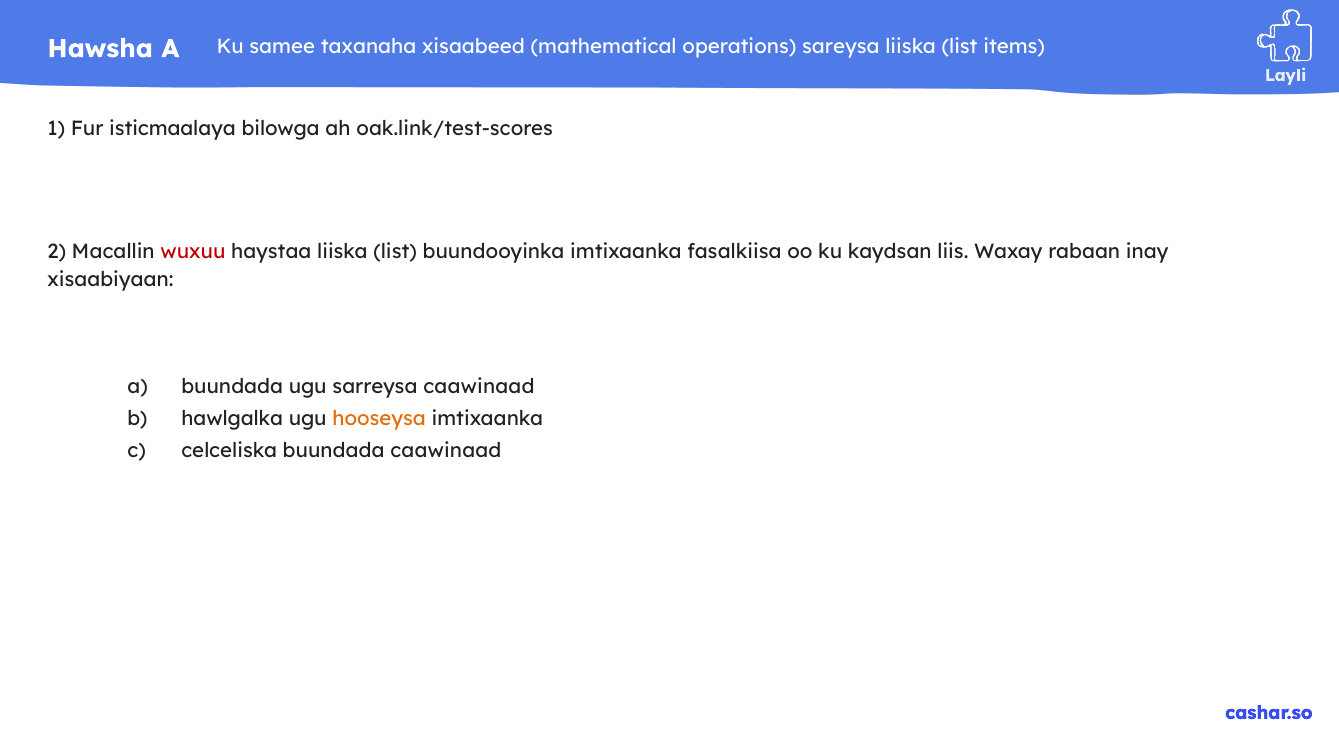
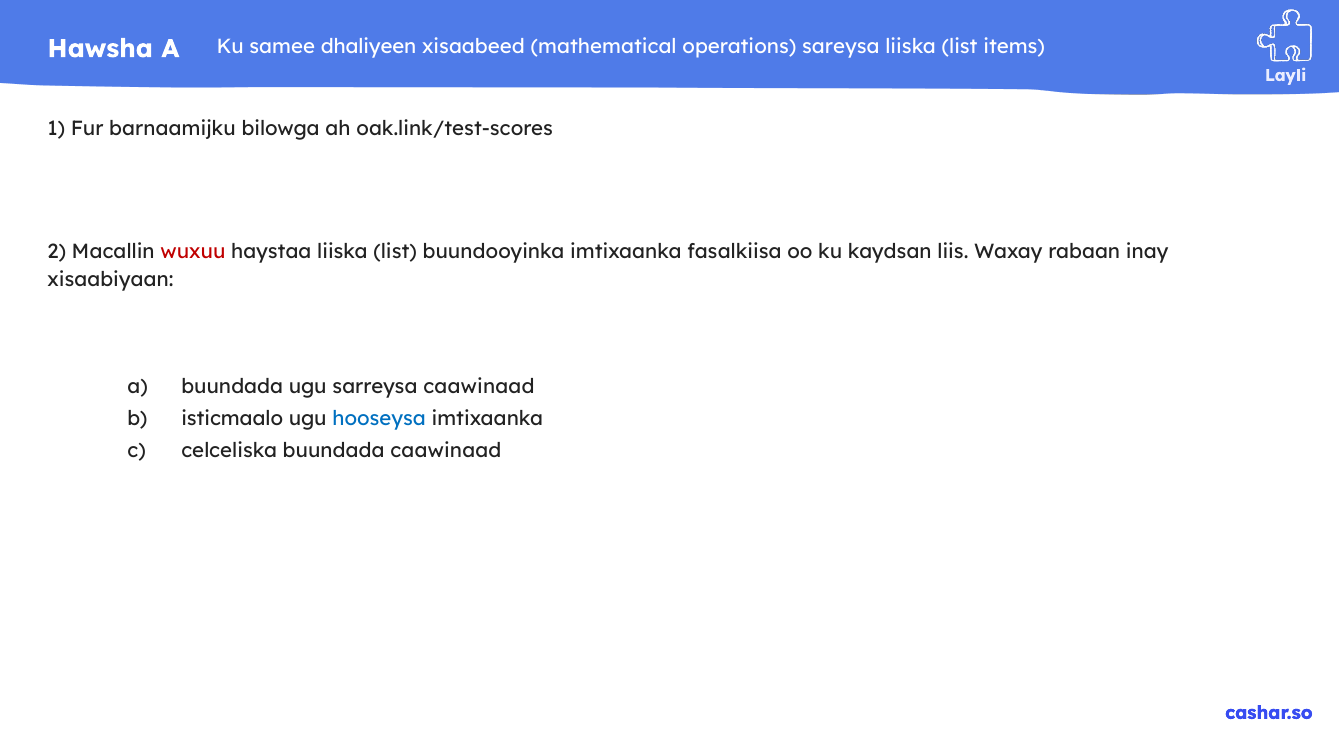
taxanaha: taxanaha -> dhaliyeen
isticmaalaya: isticmaalaya -> barnaamijku
hawlgalka: hawlgalka -> isticmaalo
hooseysa colour: orange -> blue
